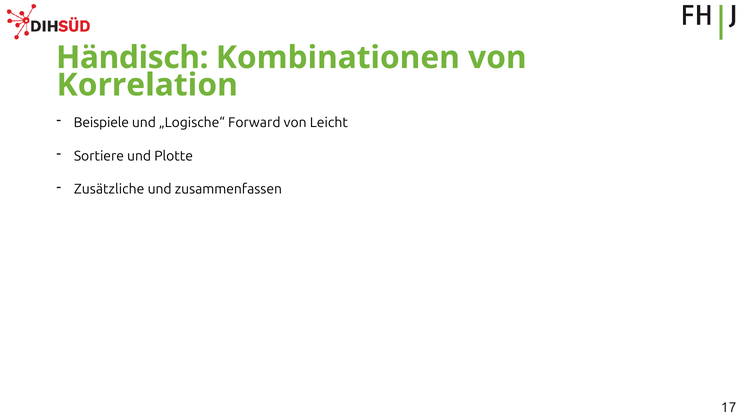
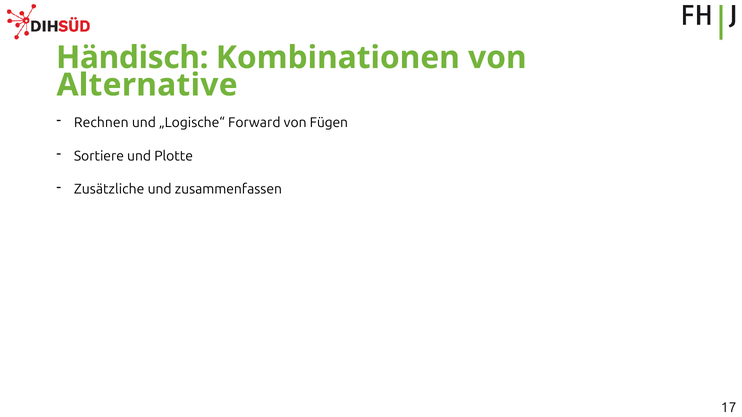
Korrelation: Korrelation -> Alternative
Beispiele: Beispiele -> Rechnen
Leicht: Leicht -> Fügen
